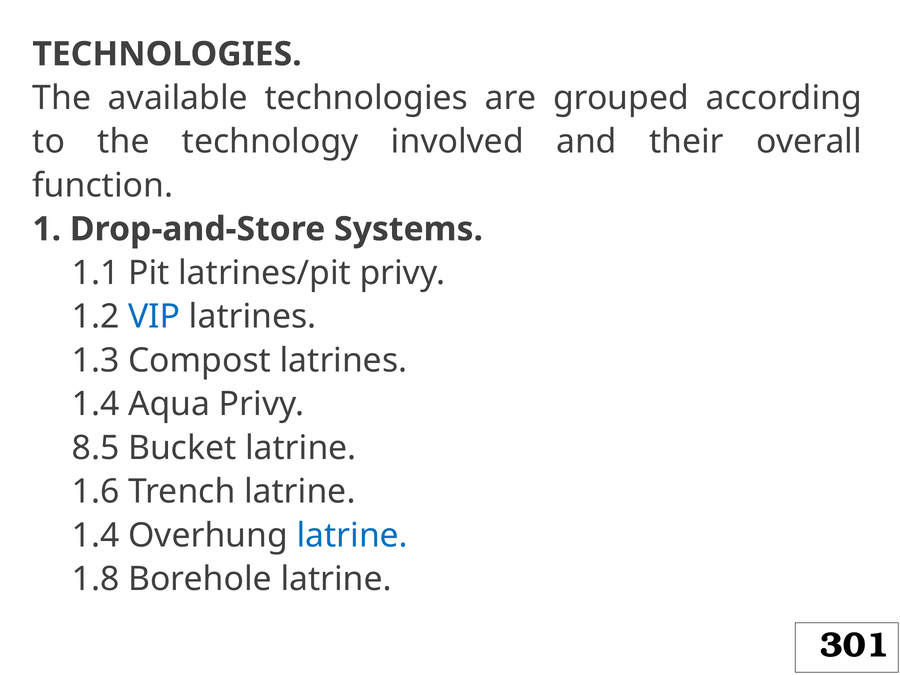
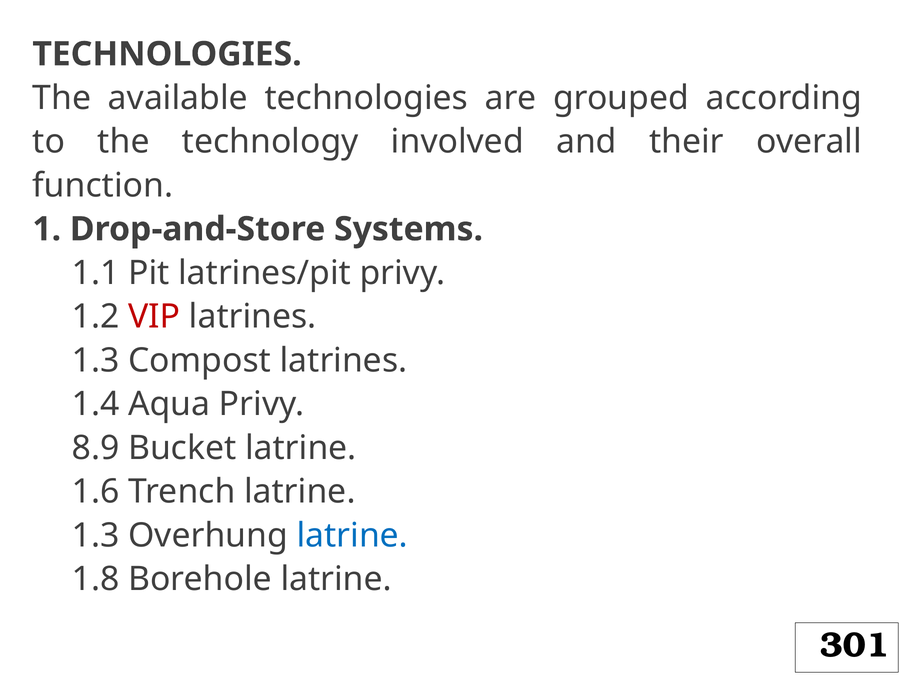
VIP colour: blue -> red
8.5: 8.5 -> 8.9
1.4 at (96, 535): 1.4 -> 1.3
